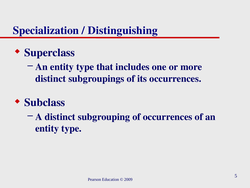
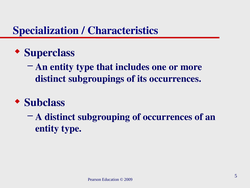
Distinguishing: Distinguishing -> Characteristics
